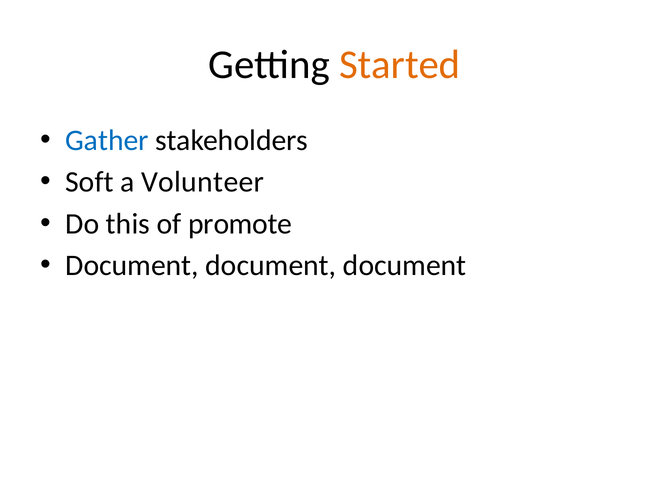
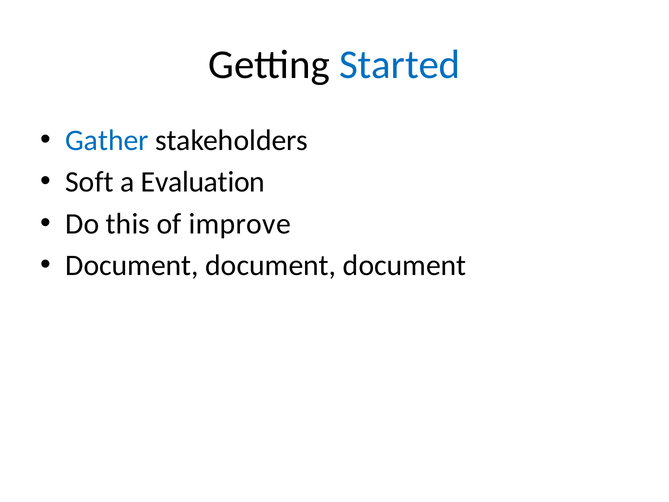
Started colour: orange -> blue
Volunteer: Volunteer -> Evaluation
promote: promote -> improve
